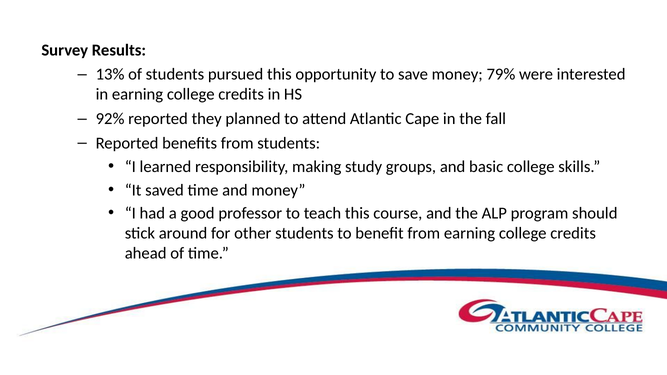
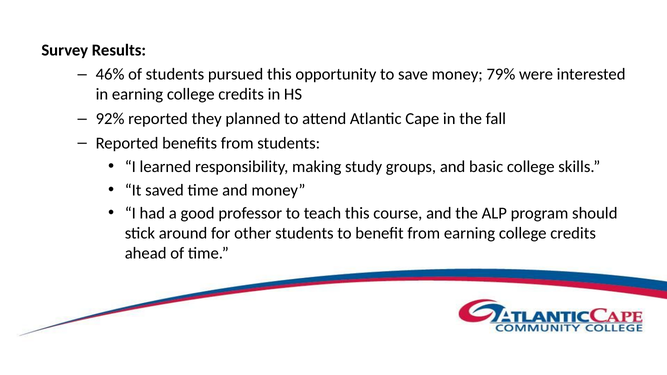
13%: 13% -> 46%
